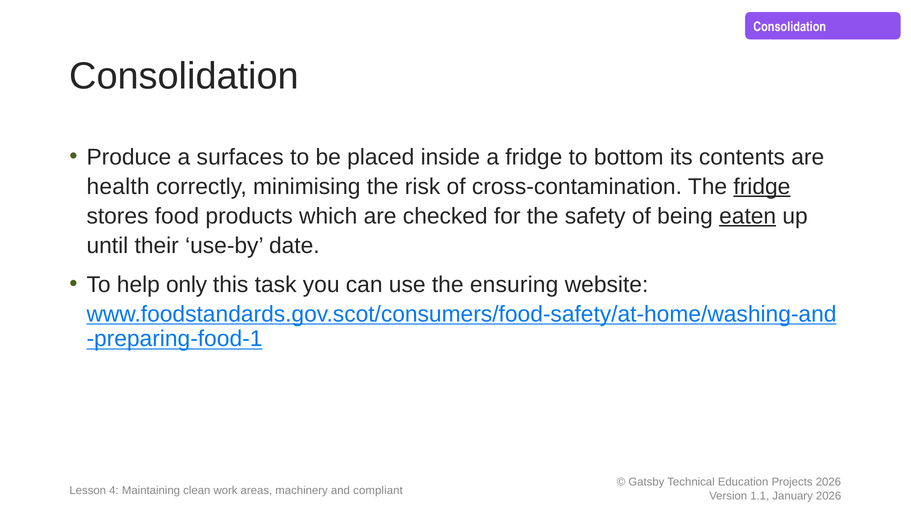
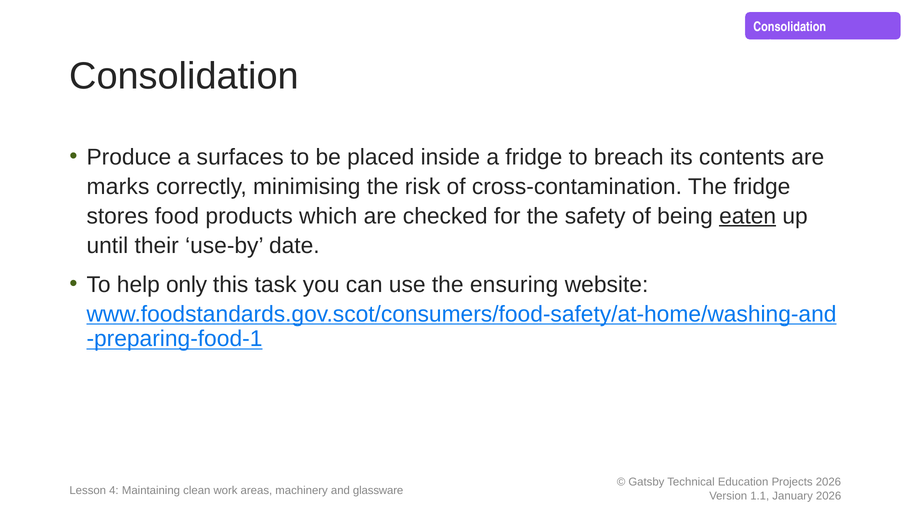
bottom: bottom -> breach
health: health -> marks
fridge at (762, 187) underline: present -> none
compliant: compliant -> glassware
